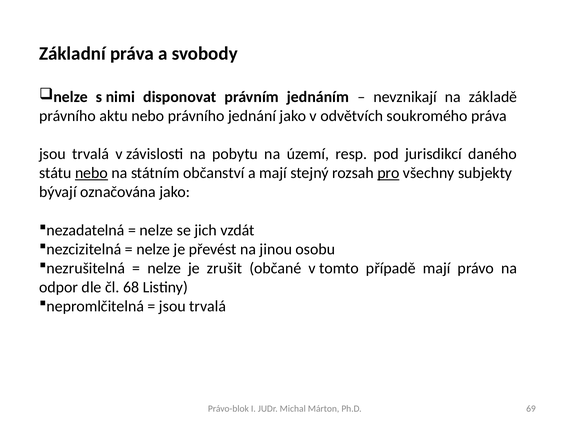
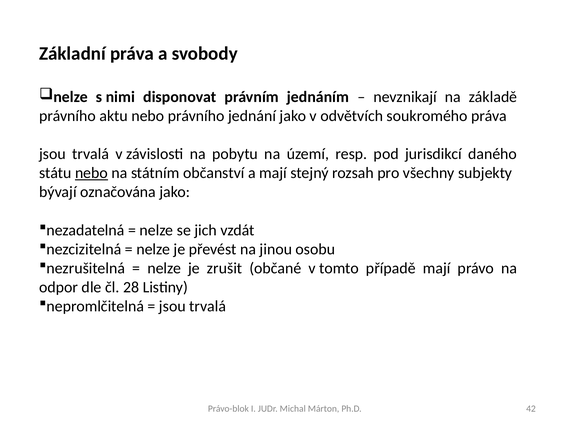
pro underline: present -> none
68: 68 -> 28
69: 69 -> 42
